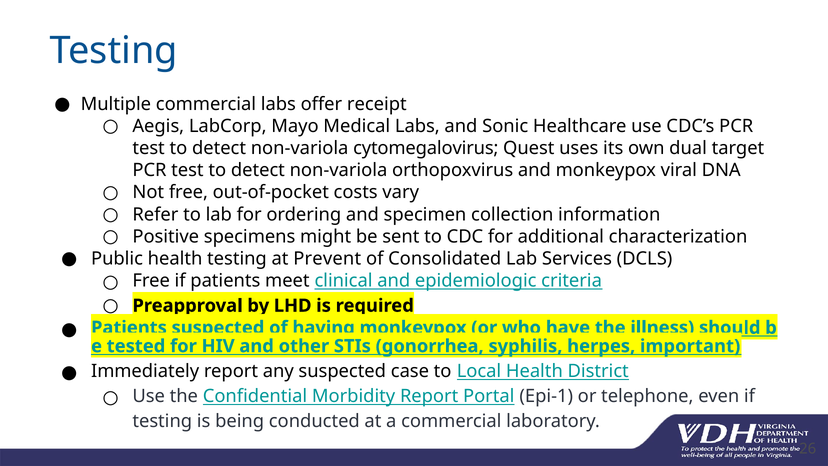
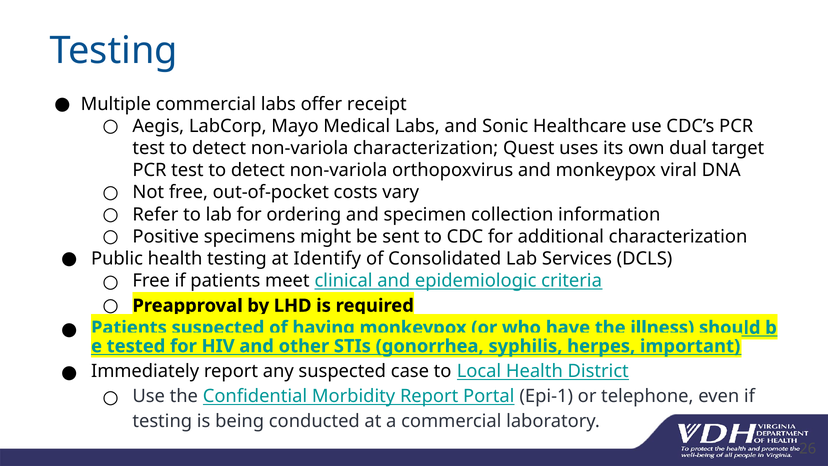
non-variola cytomegalovirus: cytomegalovirus -> characterization
Prevent: Prevent -> Identify
